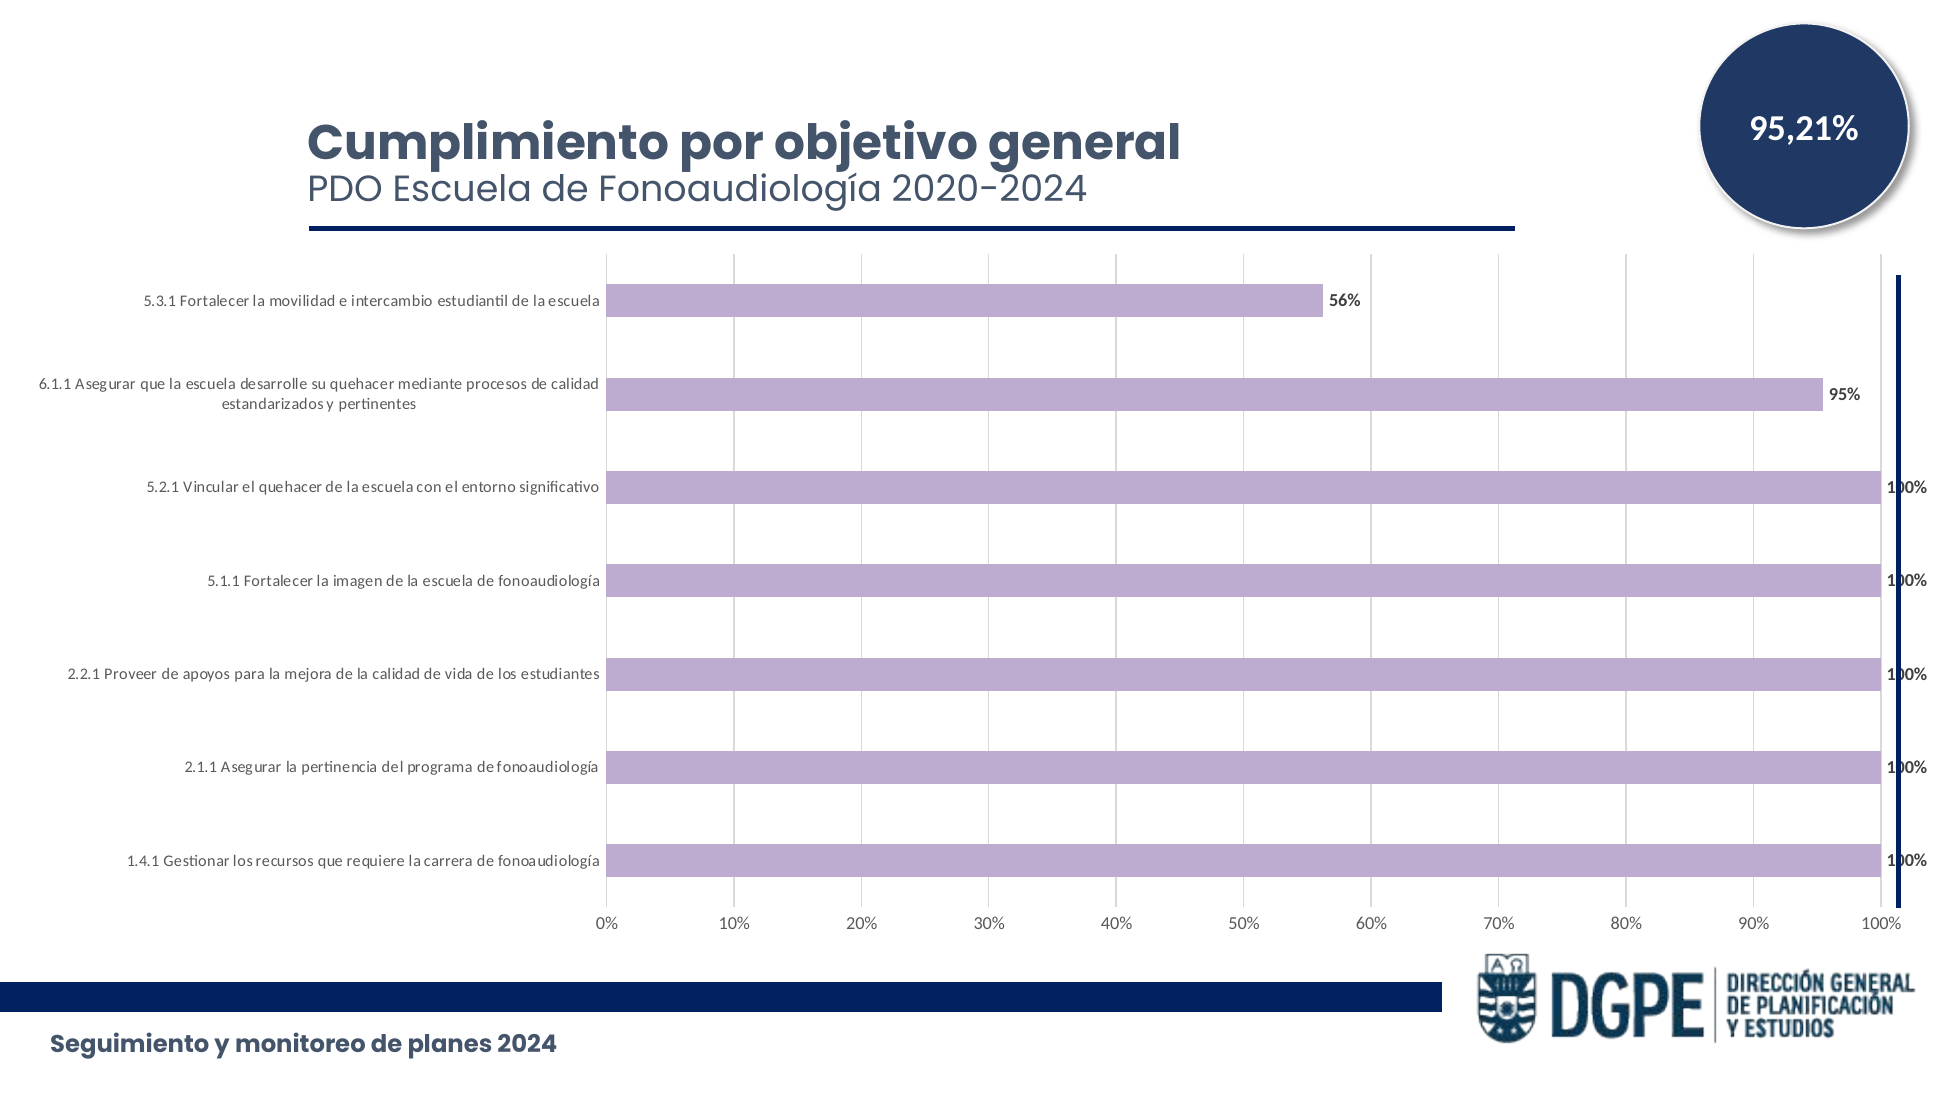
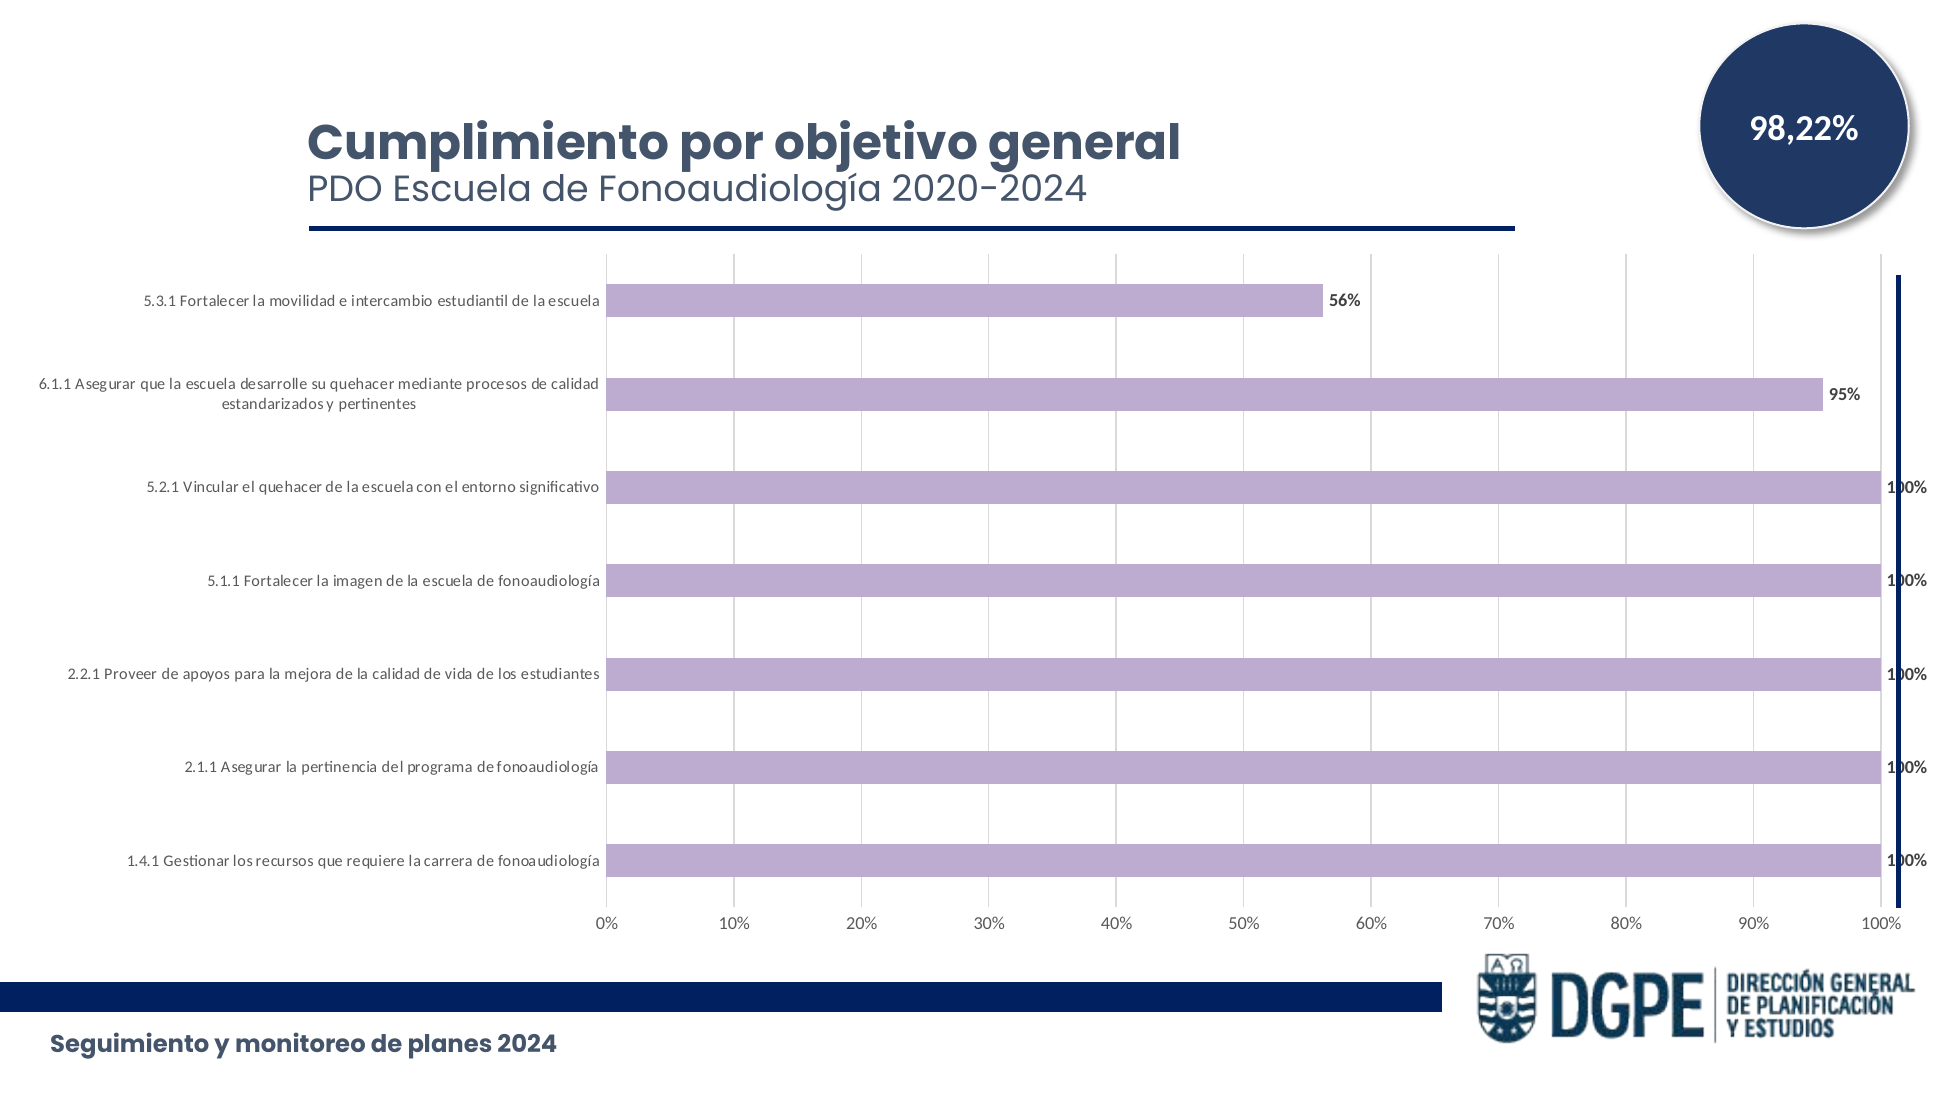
95,21%: 95,21% -> 98,22%
